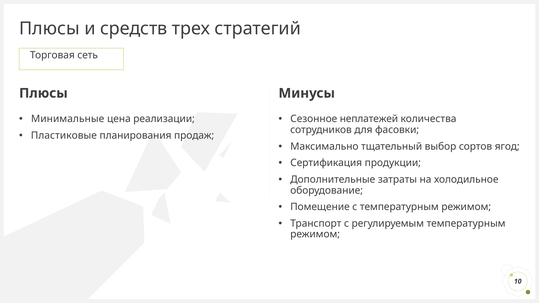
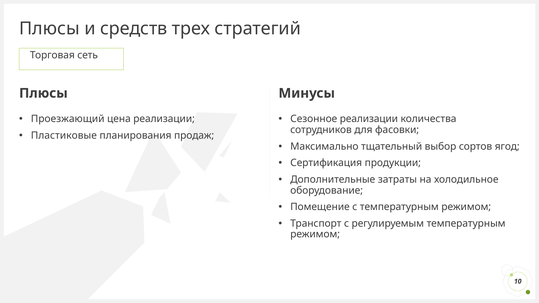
Минимальные: Минимальные -> Проезжающий
Сезонное неплатежей: неплатежей -> реализации
